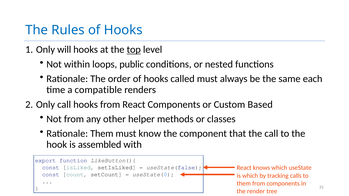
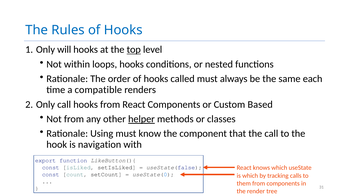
loops public: public -> hooks
helper underline: none -> present
Rationale Them: Them -> Using
assembled: assembled -> navigation
